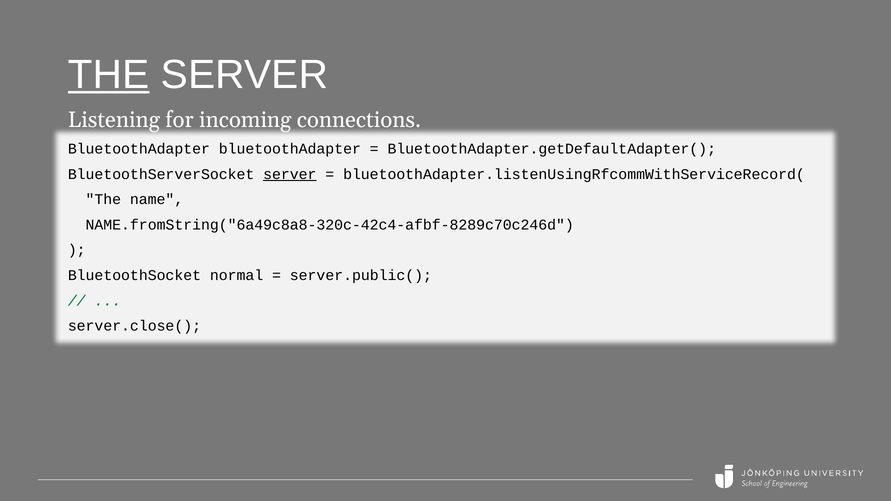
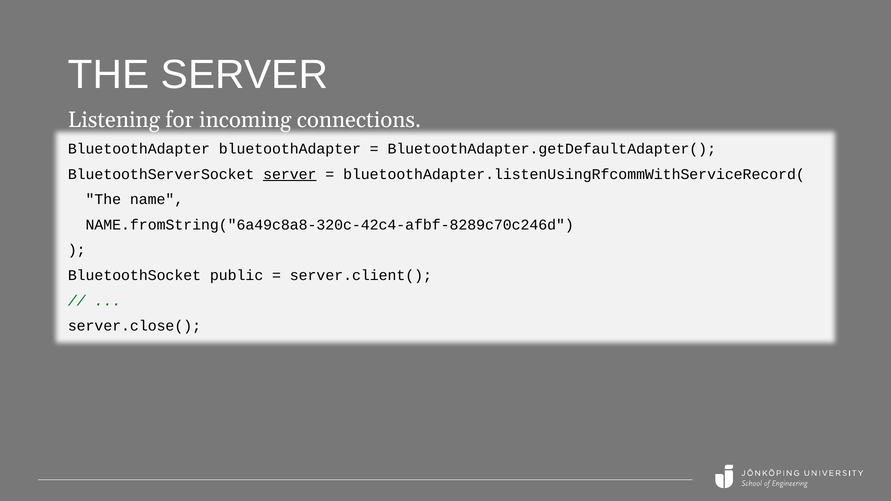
THE at (109, 75) underline: present -> none
normal: normal -> public
server.public(: server.public( -> server.client(
